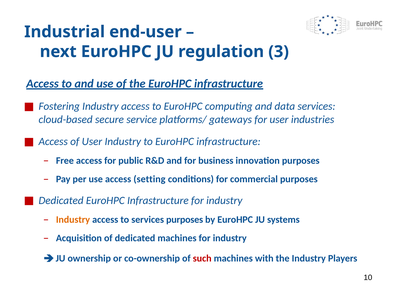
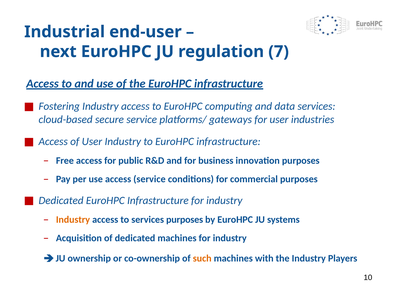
3: 3 -> 7
access setting: setting -> service
such colour: red -> orange
